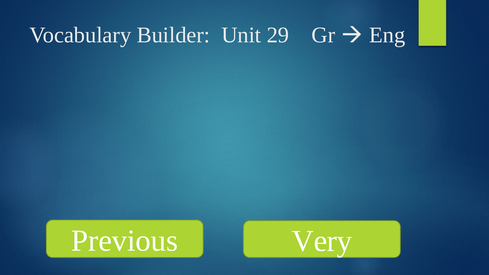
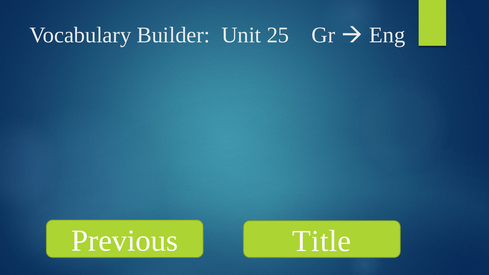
29: 29 -> 25
Very: Very -> Title
